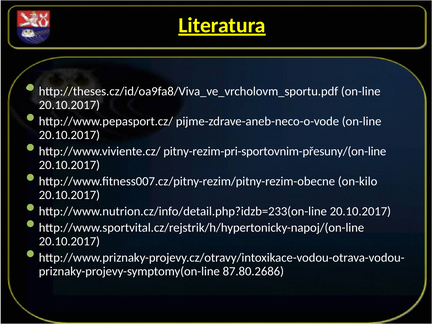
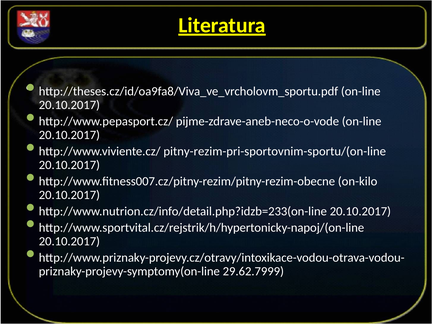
pitny-rezim-pri-sportovnim-přesuny/(on-line: pitny-rezim-pri-sportovnim-přesuny/(on-line -> pitny-rezim-pri-sportovnim-sportu/(on-line
87.80.2686: 87.80.2686 -> 29.62.7999
